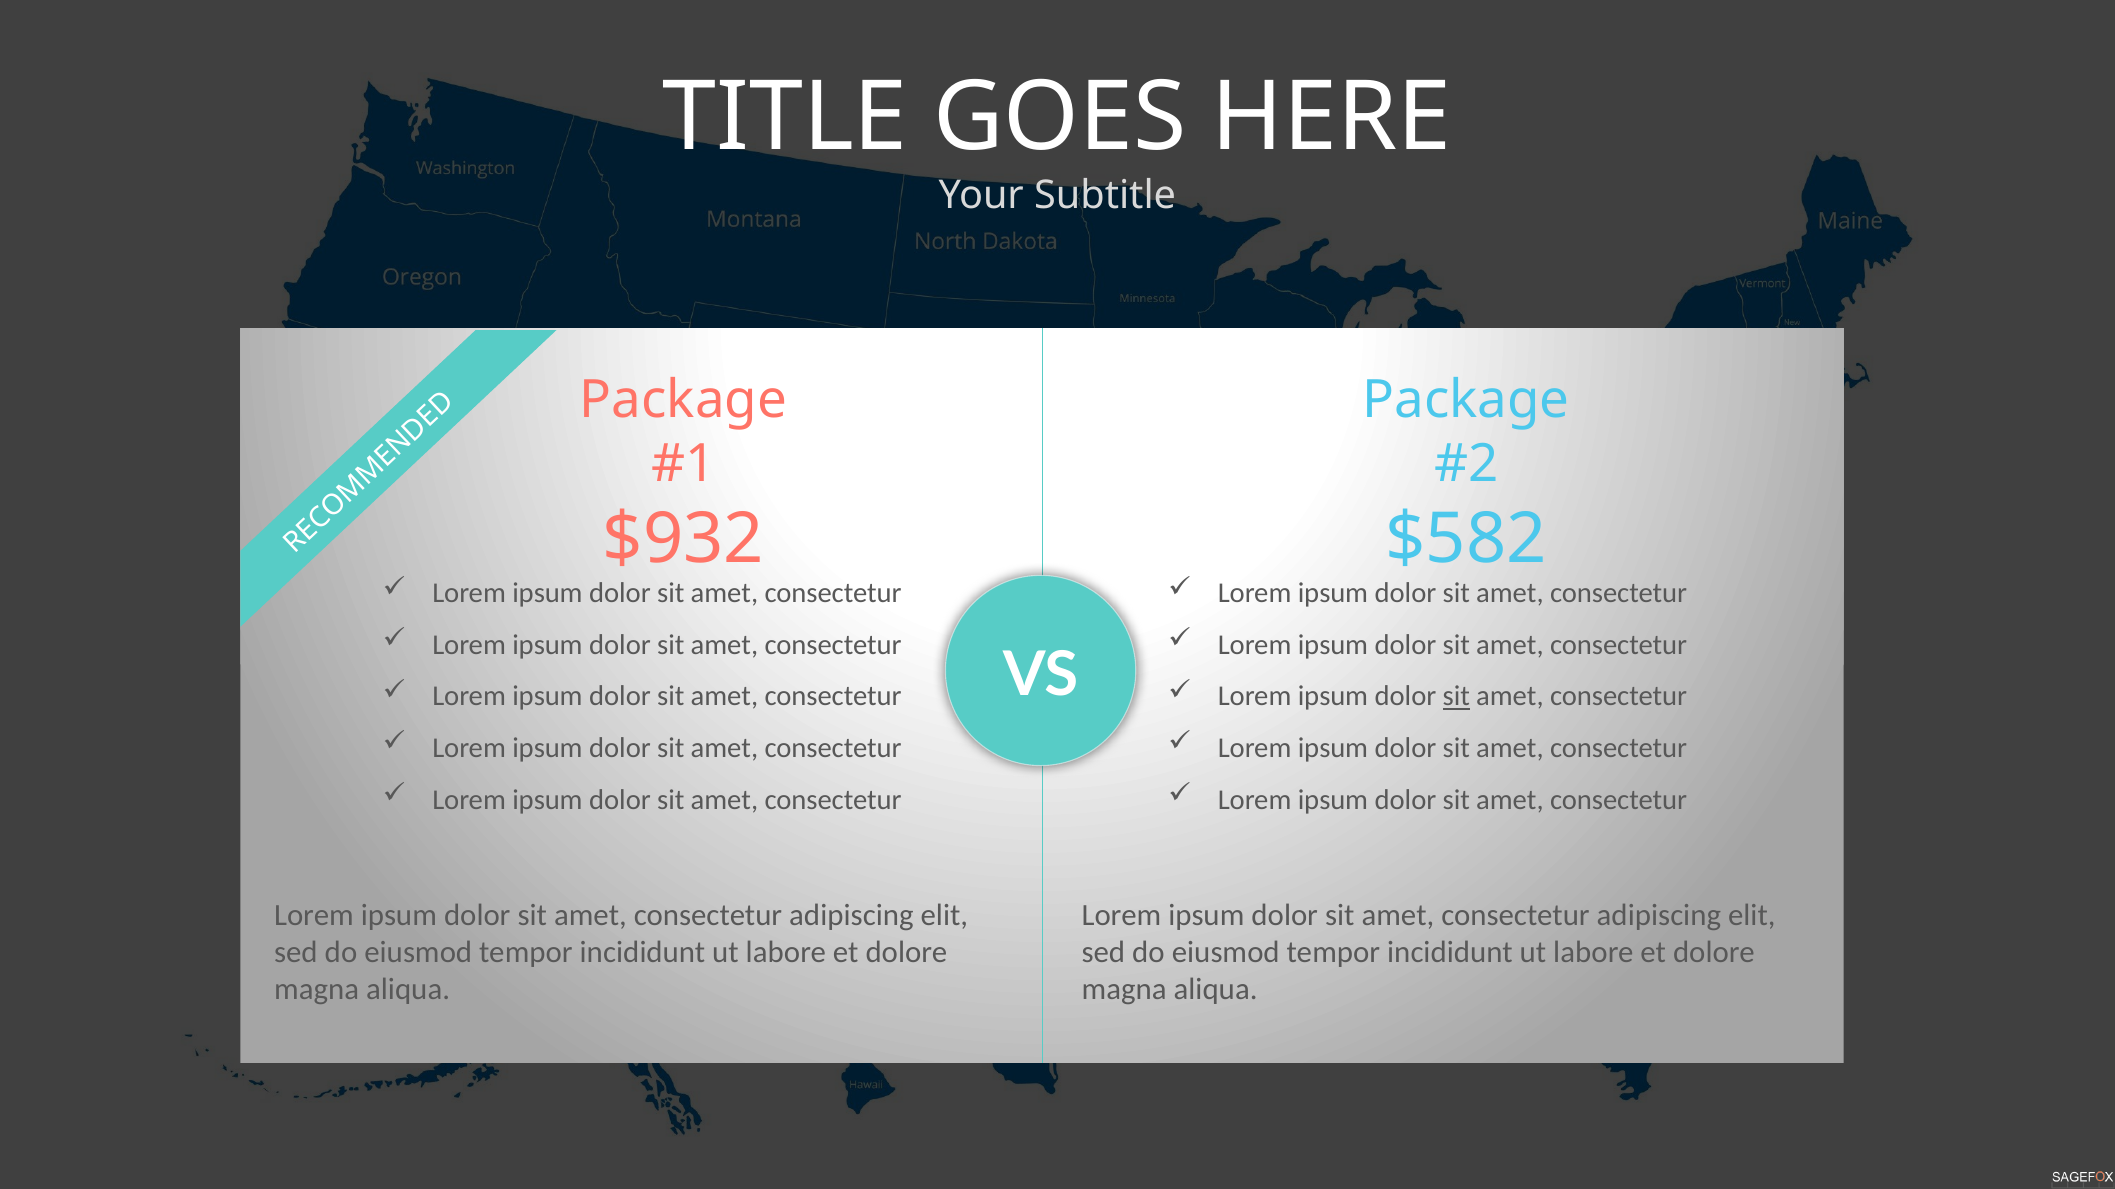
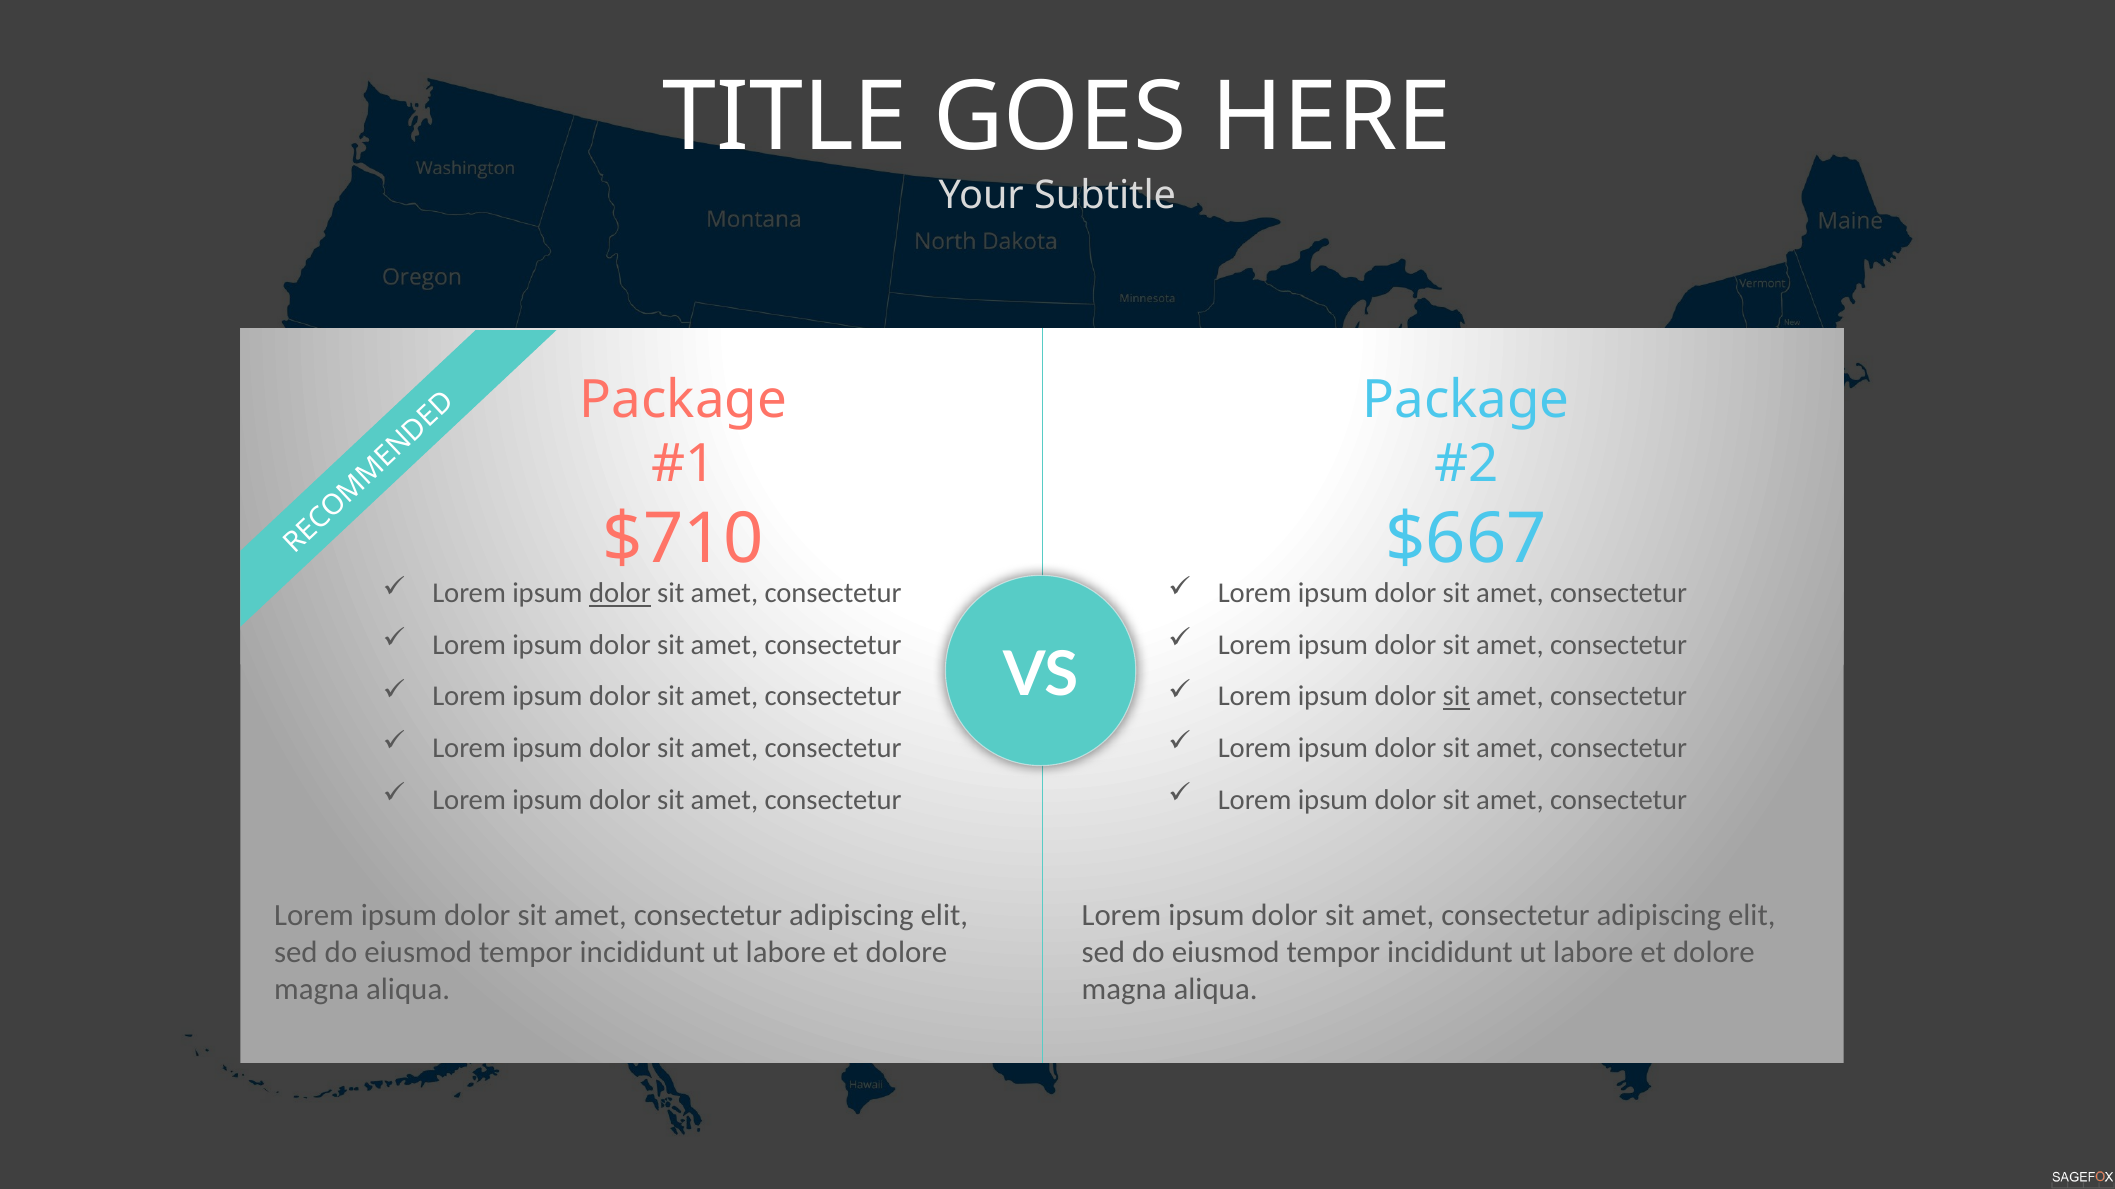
$932: $932 -> $710
$582: $582 -> $667
dolor at (620, 594) underline: none -> present
